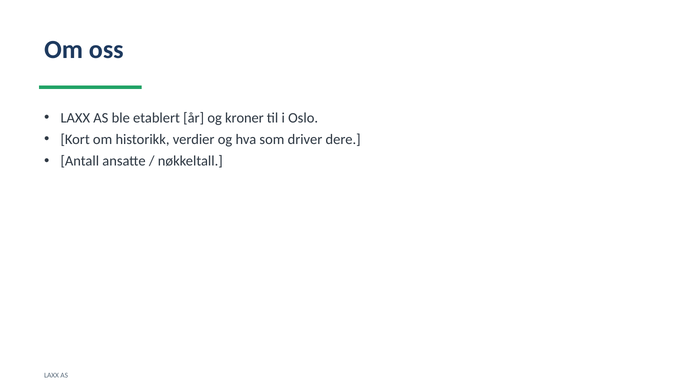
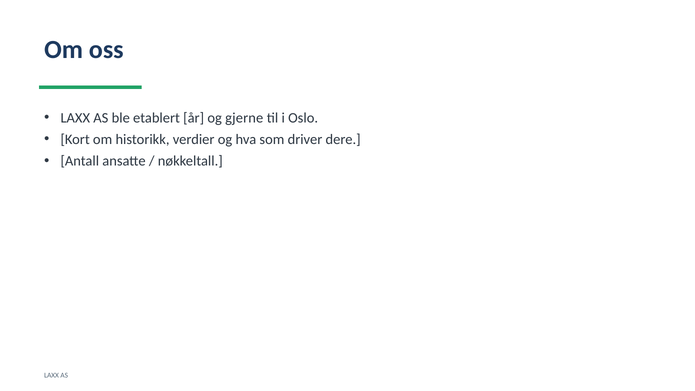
kroner: kroner -> gjerne
